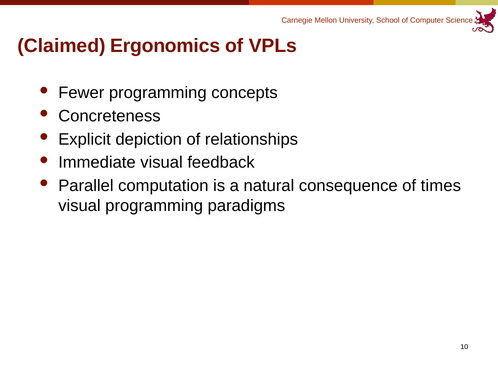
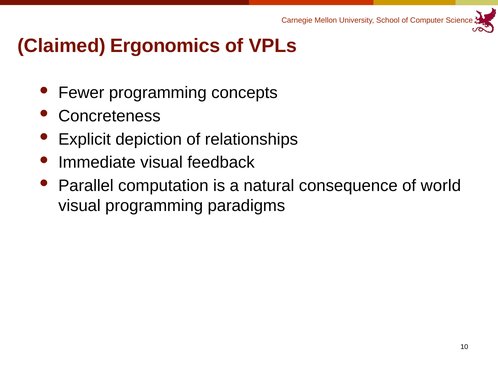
times: times -> world
